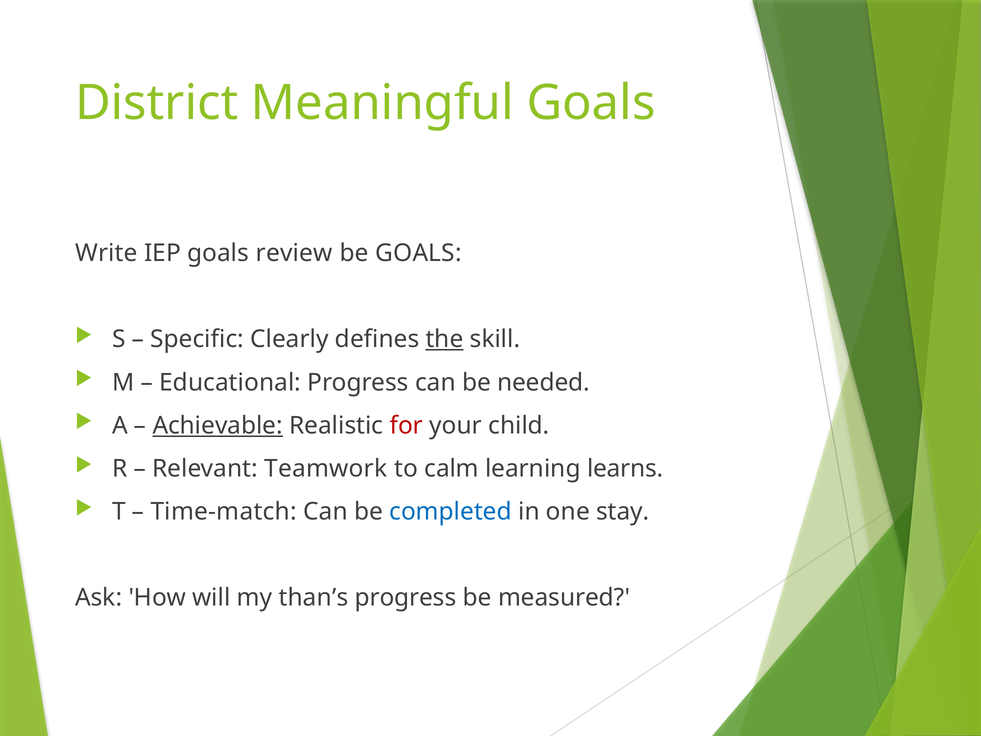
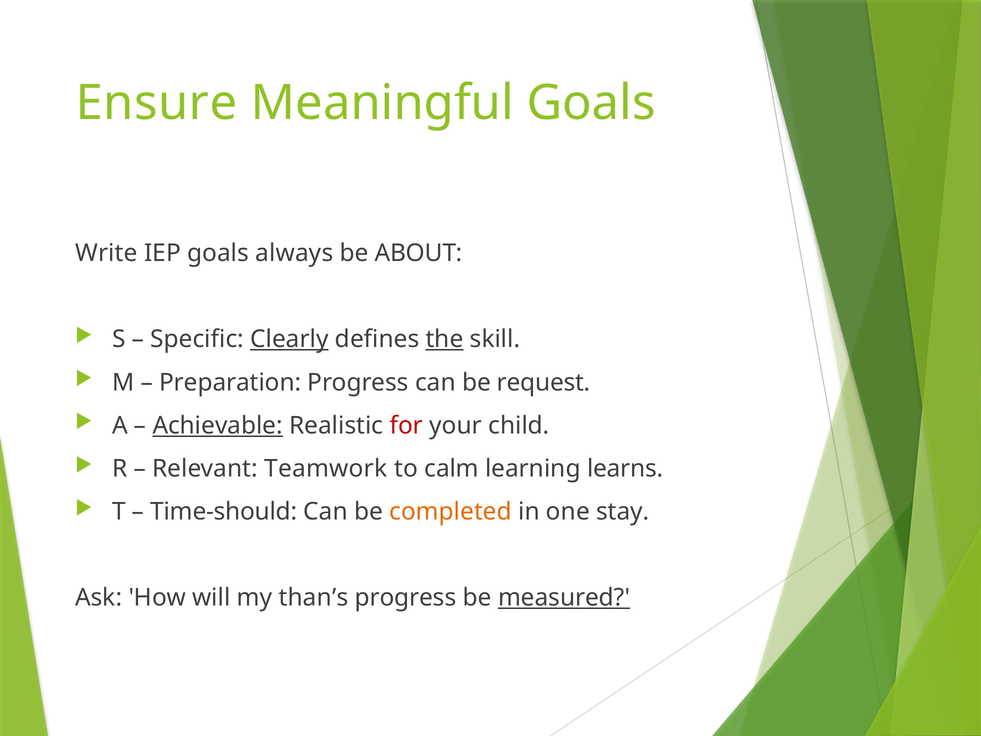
District: District -> Ensure
review: review -> always
be GOALS: GOALS -> ABOUT
Clearly underline: none -> present
Educational: Educational -> Preparation
needed: needed -> request
Time-match: Time-match -> Time-should
completed colour: blue -> orange
measured underline: none -> present
